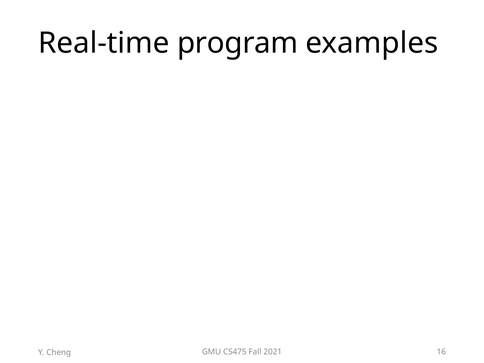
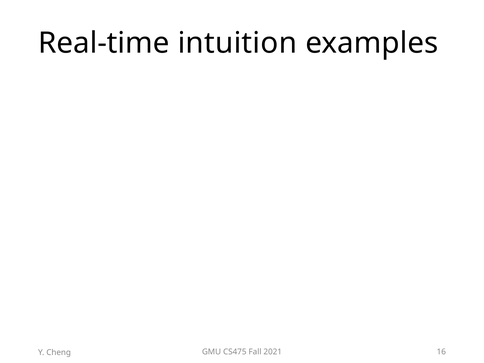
program: program -> intuition
